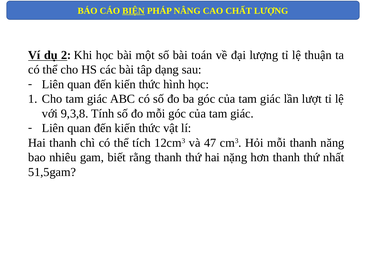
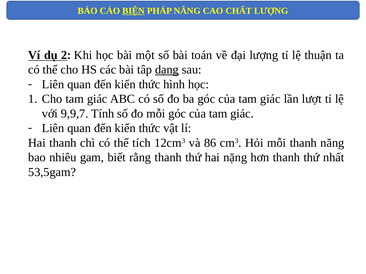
dạng underline: none -> present
9,3,8: 9,3,8 -> 9,9,7
47: 47 -> 86
51,5gam: 51,5gam -> 53,5gam
